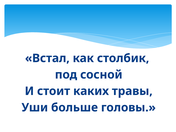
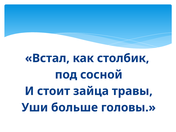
каких: каких -> зайца
